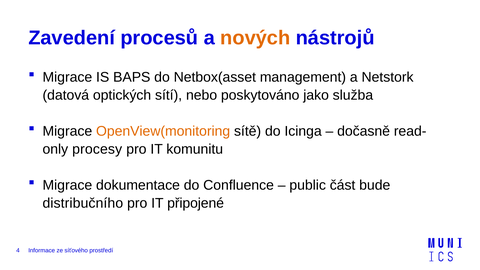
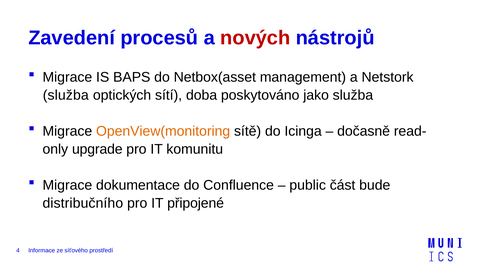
nových colour: orange -> red
datová at (66, 95): datová -> služba
nebo: nebo -> doba
procesy: procesy -> upgrade
